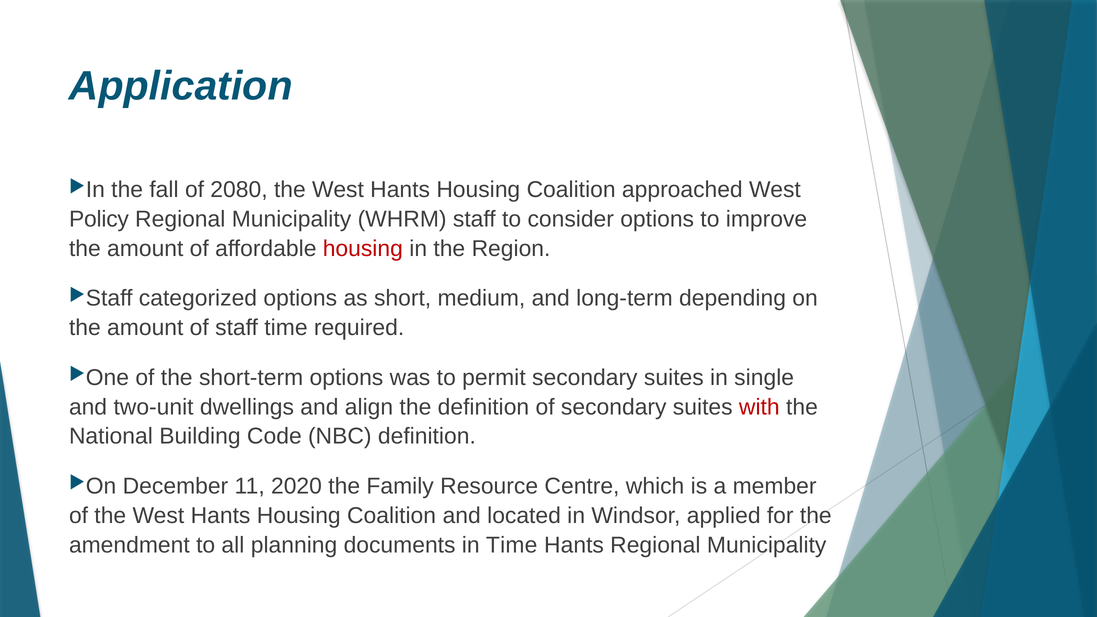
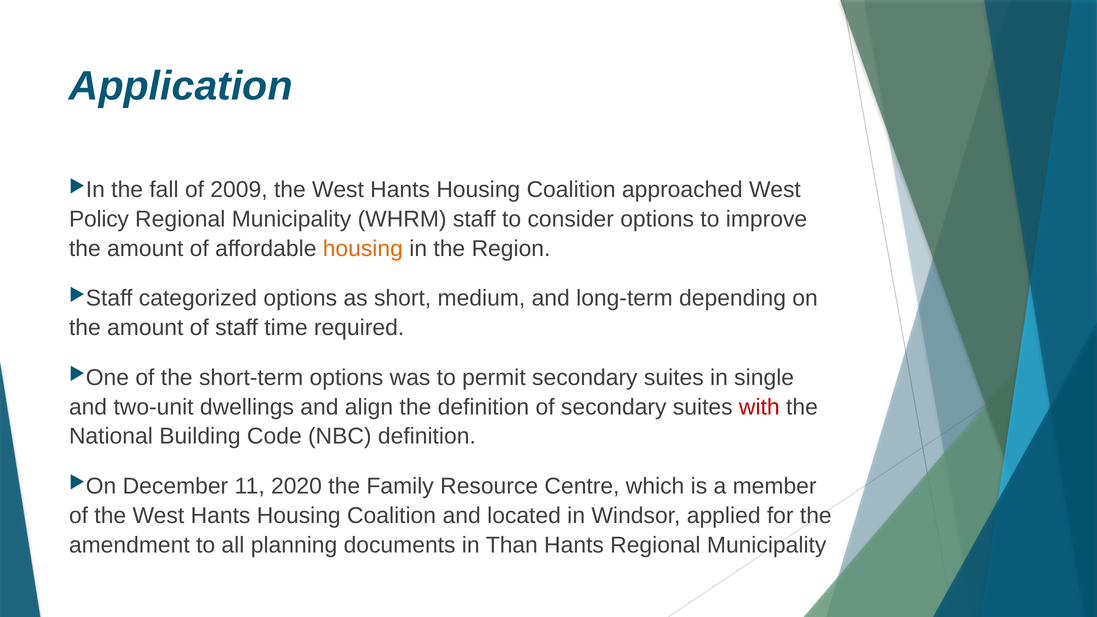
2080: 2080 -> 2009
housing at (363, 249) colour: red -> orange
in Time: Time -> Than
